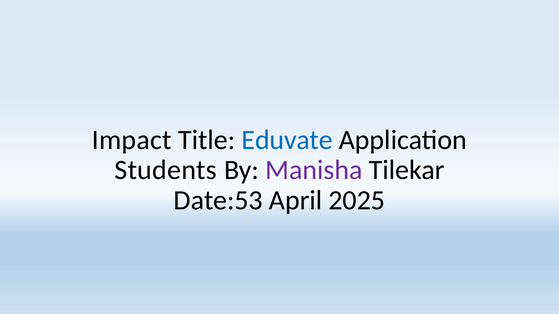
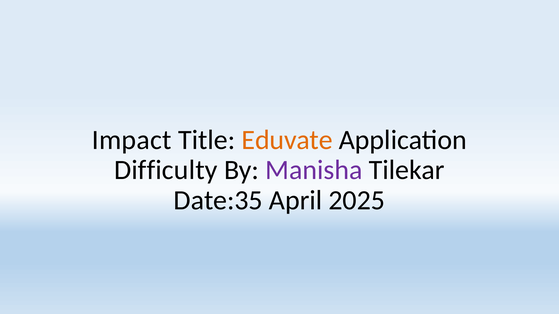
Eduvate colour: blue -> orange
Students: Students -> Difficulty
Date:53: Date:53 -> Date:35
